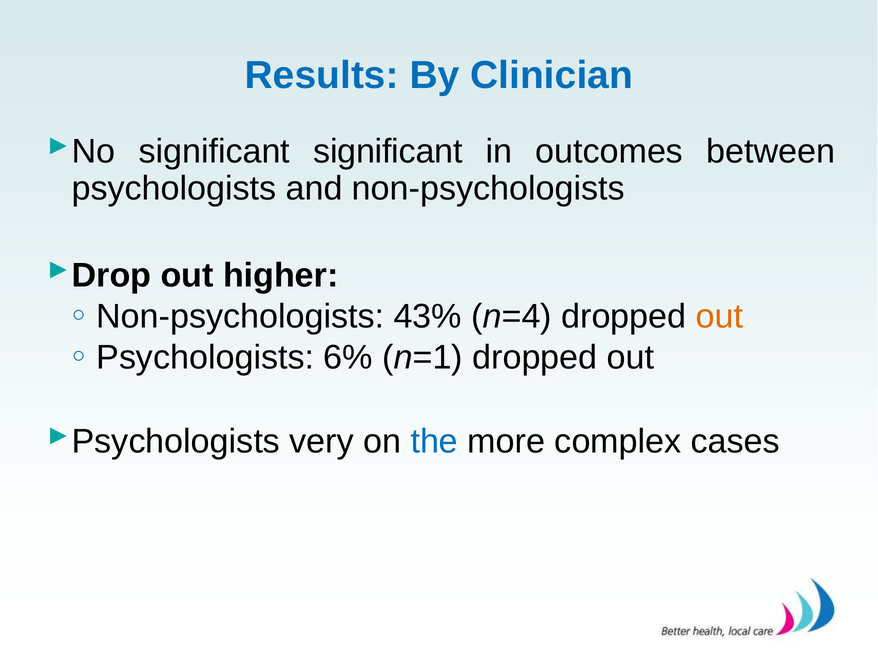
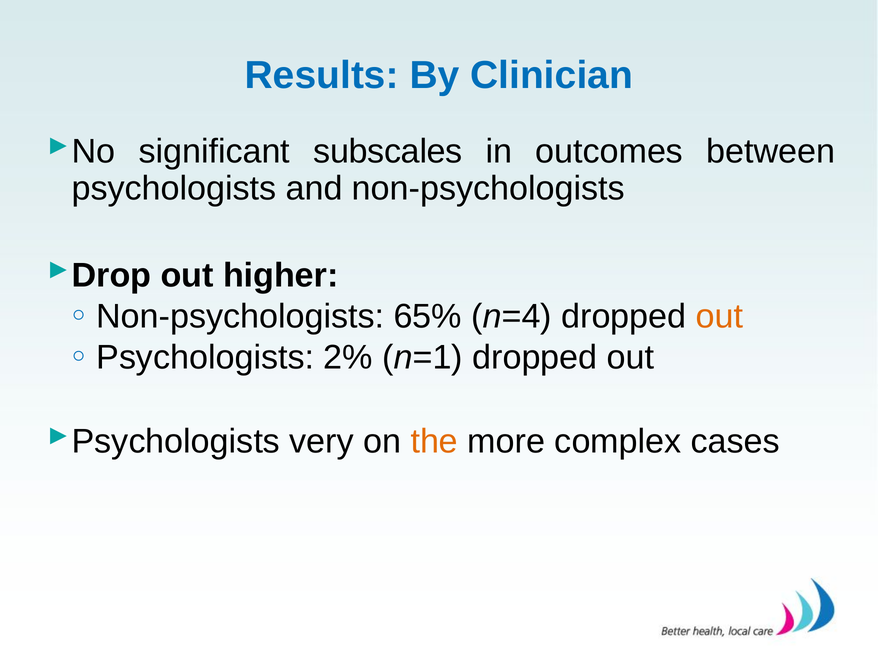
significant significant: significant -> subscales
43%: 43% -> 65%
6%: 6% -> 2%
the colour: blue -> orange
